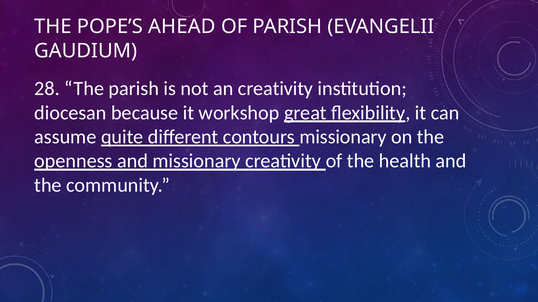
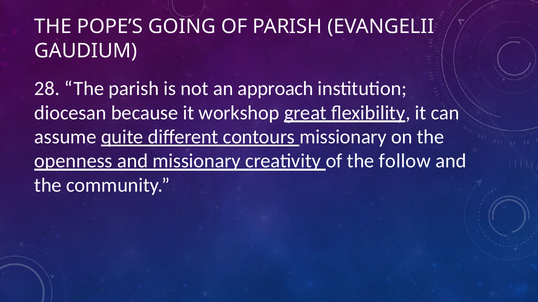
AHEAD: AHEAD -> GOING
an creativity: creativity -> approach
health: health -> follow
